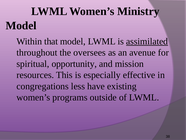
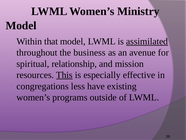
oversees: oversees -> business
opportunity: opportunity -> relationship
This underline: none -> present
